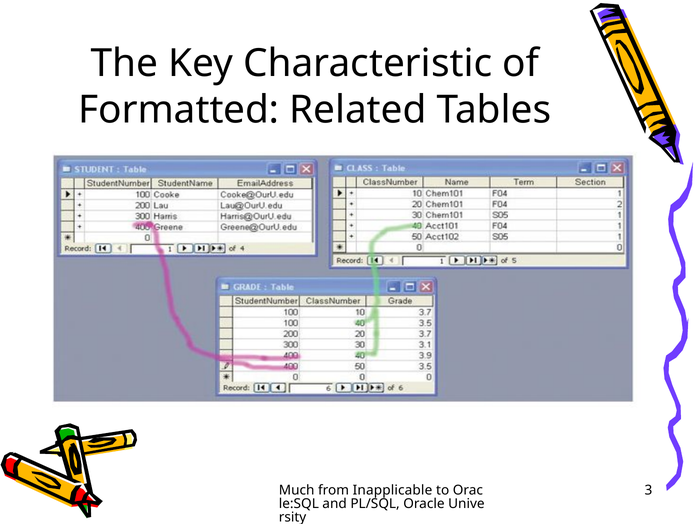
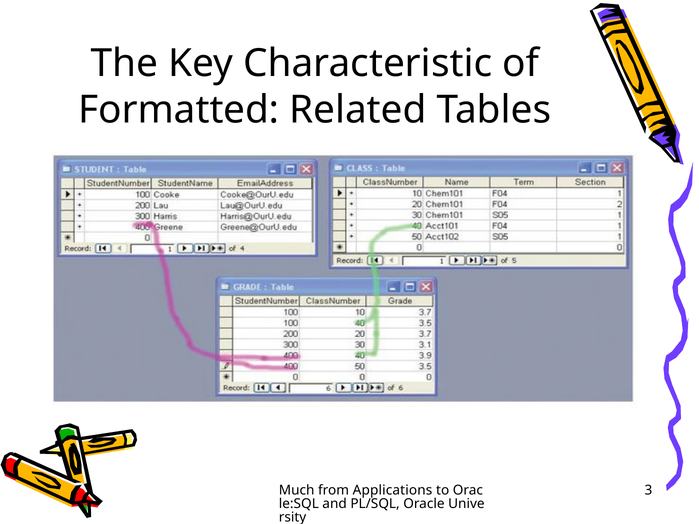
Inapplicable: Inapplicable -> Applications
